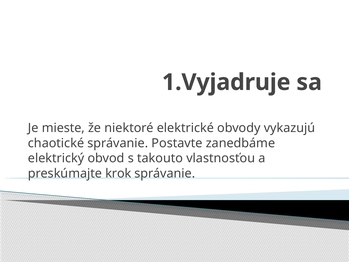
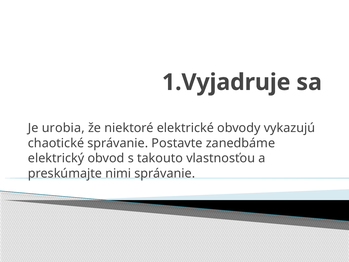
mieste: mieste -> urobia
krok: krok -> nimi
